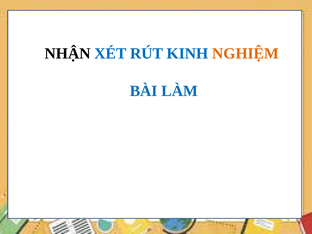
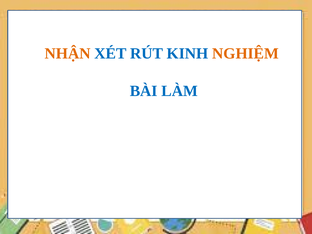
NHẬN colour: black -> orange
